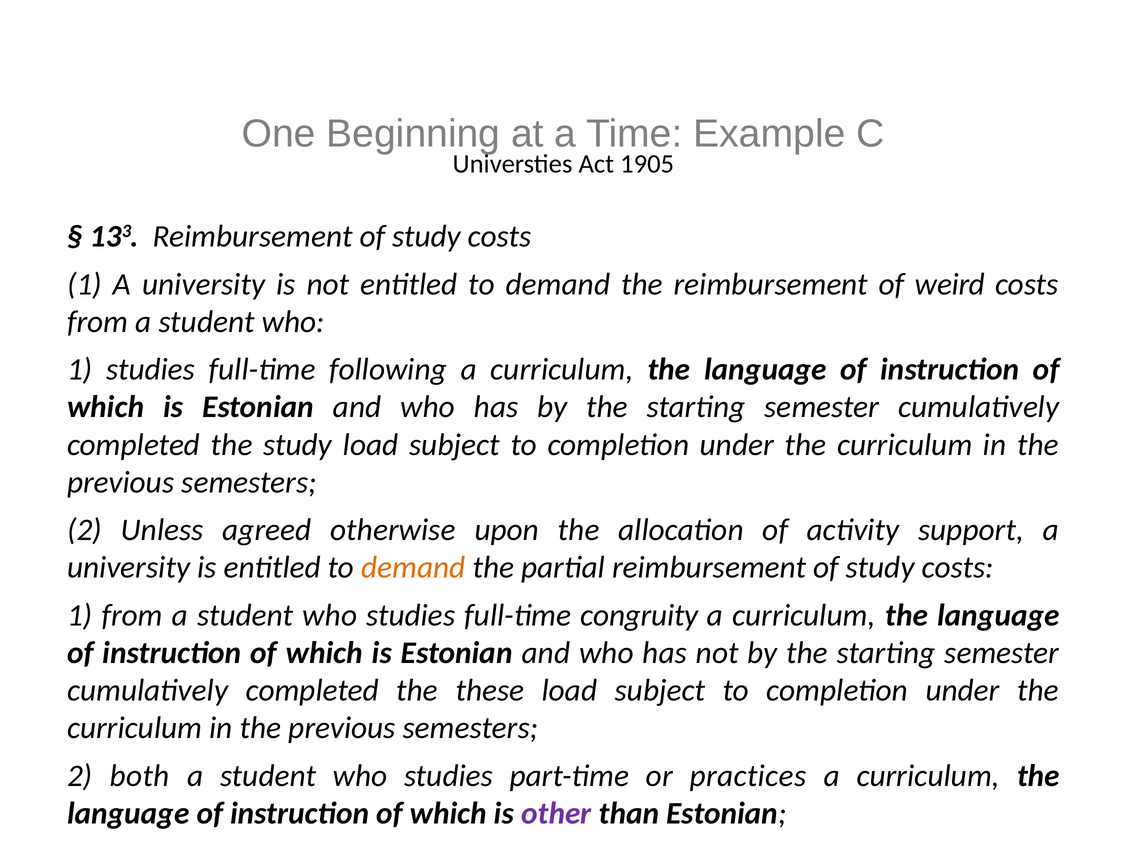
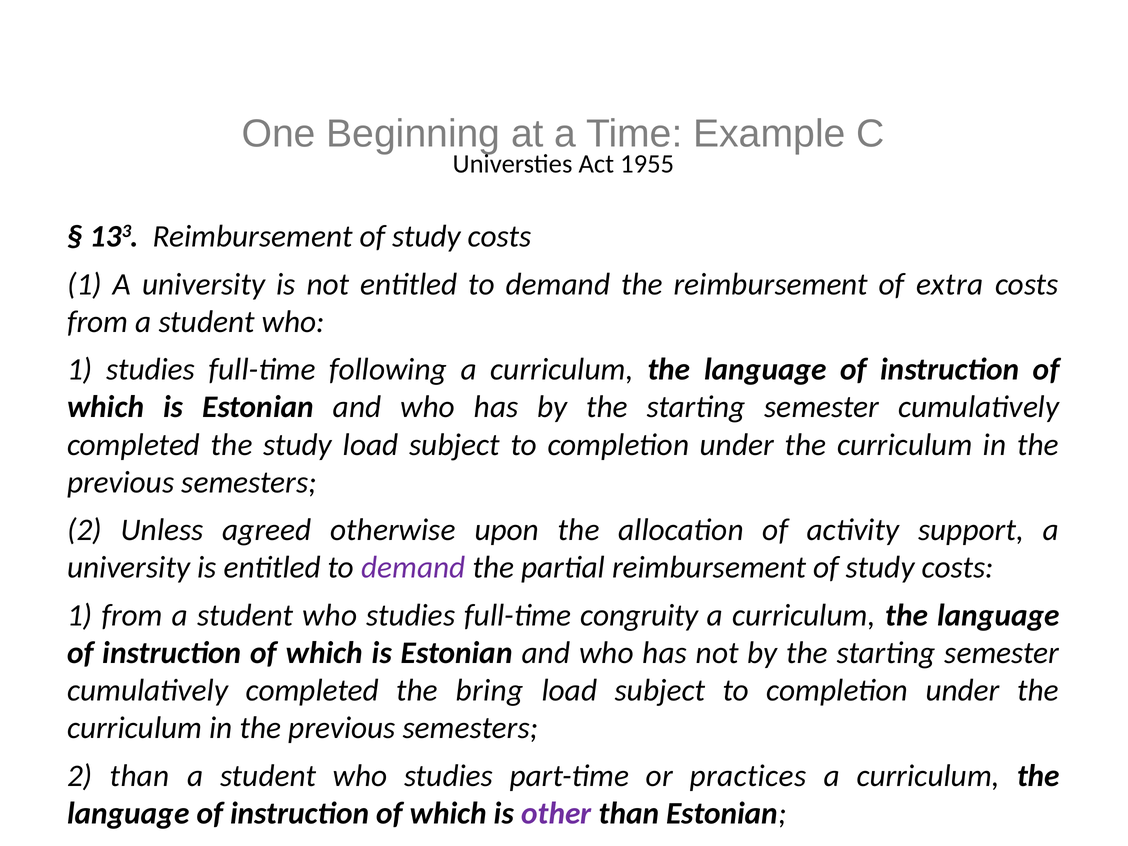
1905: 1905 -> 1955
weird: weird -> extra
demand at (413, 568) colour: orange -> purple
these: these -> bring
2 both: both -> than
